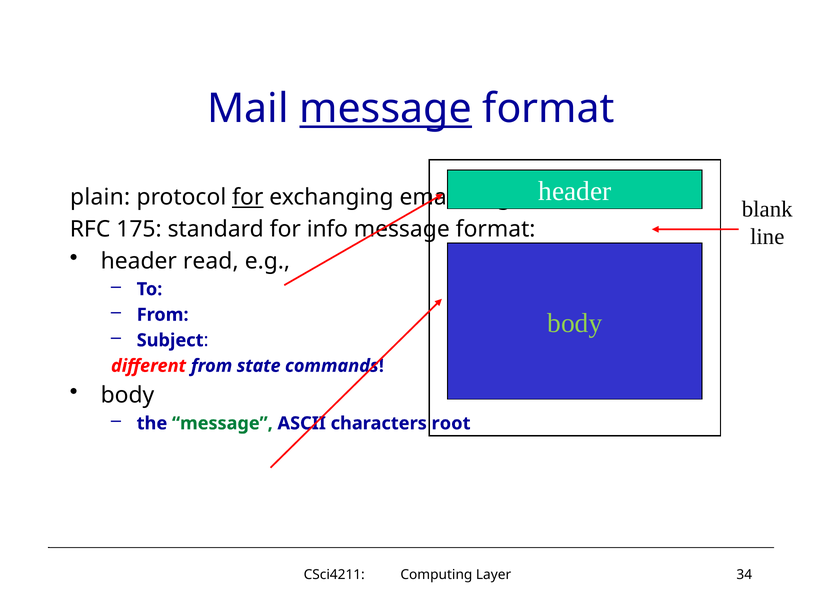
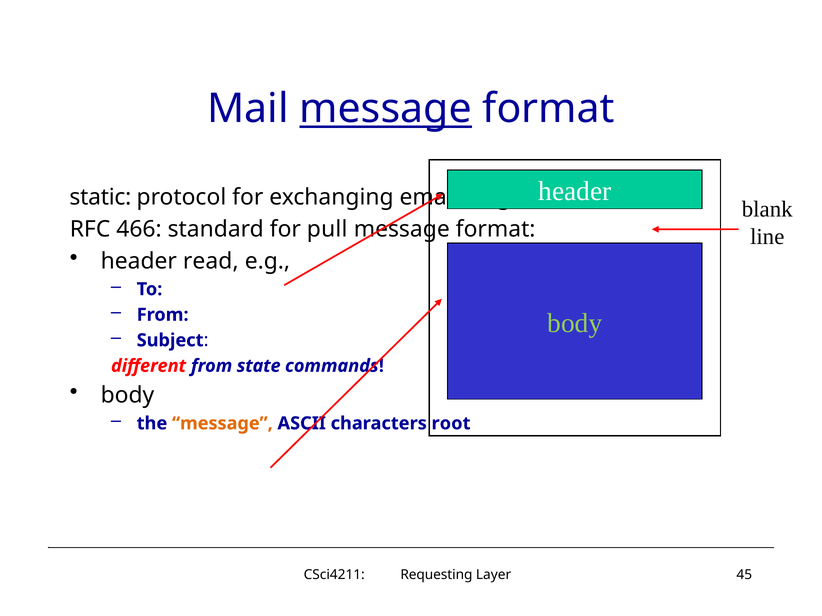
plain: plain -> static
for at (248, 198) underline: present -> none
175: 175 -> 466
info: info -> pull
message at (222, 424) colour: green -> orange
Computing: Computing -> Requesting
34: 34 -> 45
